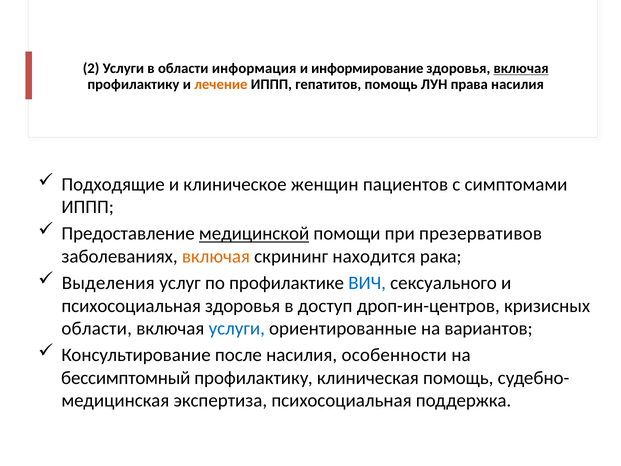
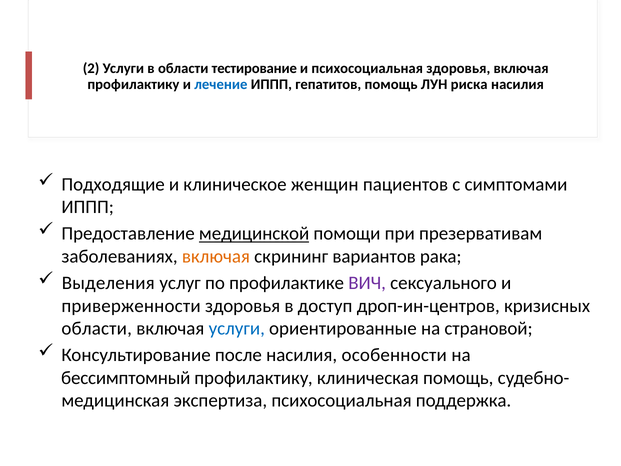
информация: информация -> тестирование
и информирование: информирование -> психосоциальная
включая at (521, 68) underline: present -> none
лечение colour: orange -> blue
права: права -> риска
презервативов: презервативов -> презервативам
находится: находится -> вариантов
ВИЧ colour: blue -> purple
психосоциальная at (131, 306): психосоциальная -> приверженности
вариантов: вариантов -> страновой
